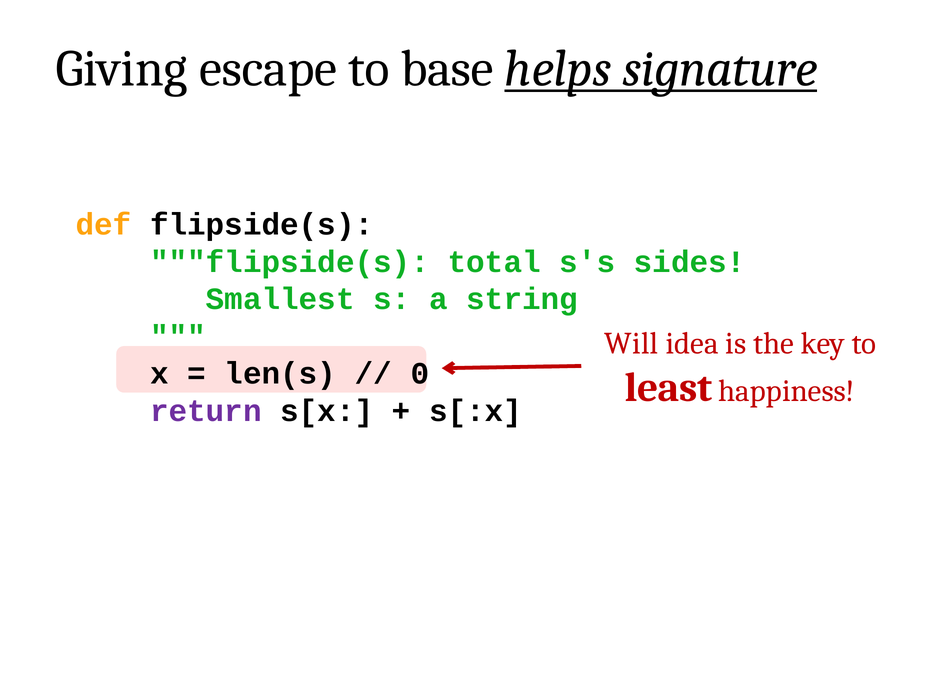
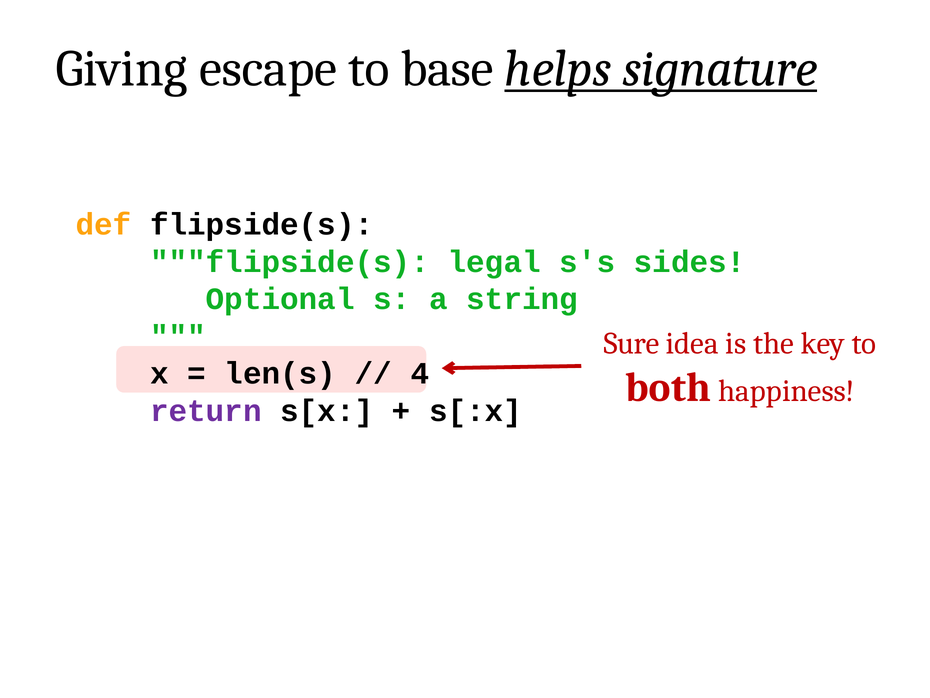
total: total -> legal
Smallest: Smallest -> Optional
Will: Will -> Sure
0: 0 -> 4
least: least -> both
